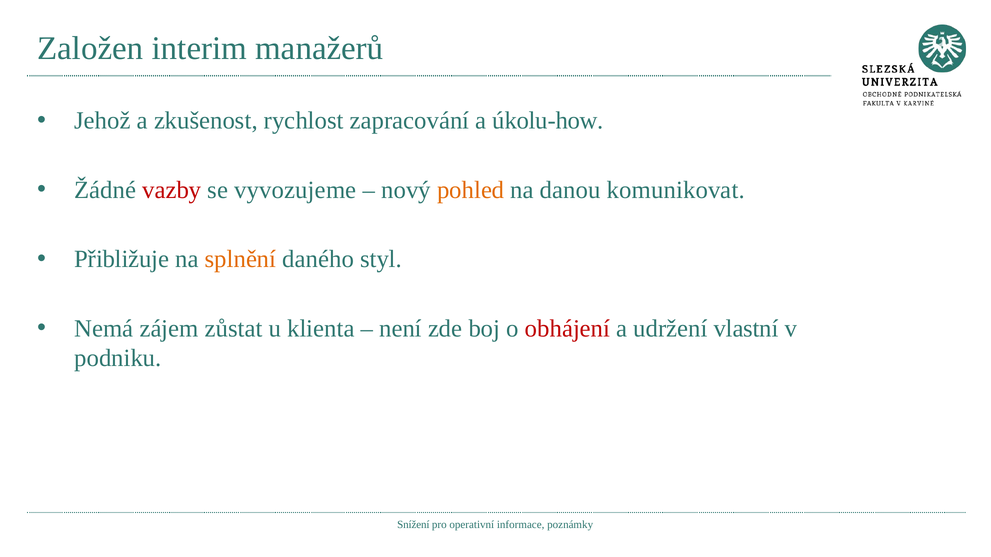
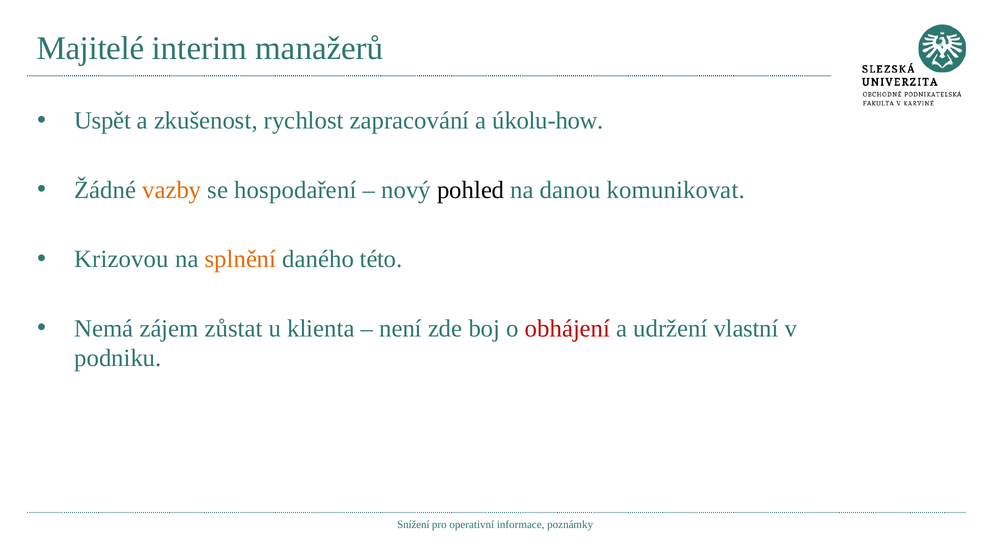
Založen: Založen -> Majitelé
Jehož: Jehož -> Uspět
vazby colour: red -> orange
vyvozujeme: vyvozujeme -> hospodaření
pohled colour: orange -> black
Přibližuje: Přibližuje -> Krizovou
styl: styl -> této
